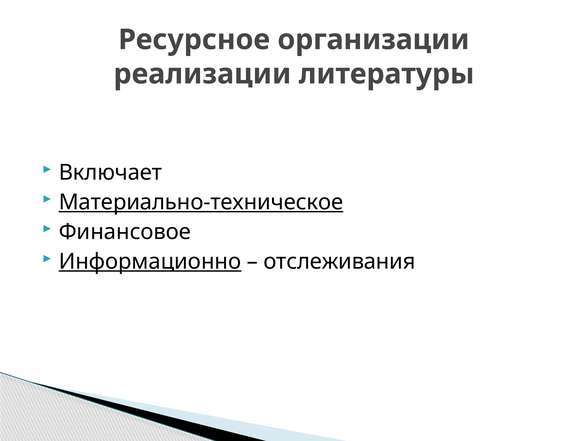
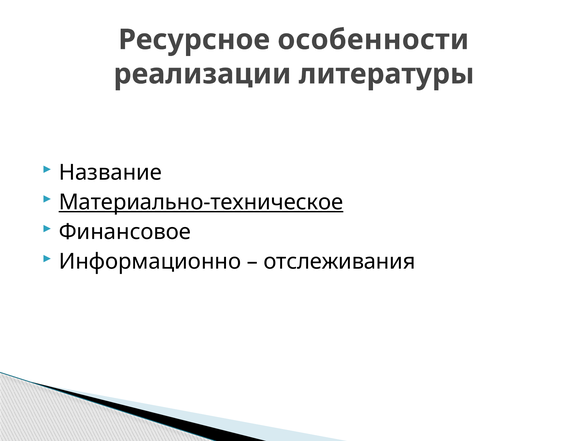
организации: организации -> особенности
Включает: Включает -> Название
Информационно underline: present -> none
